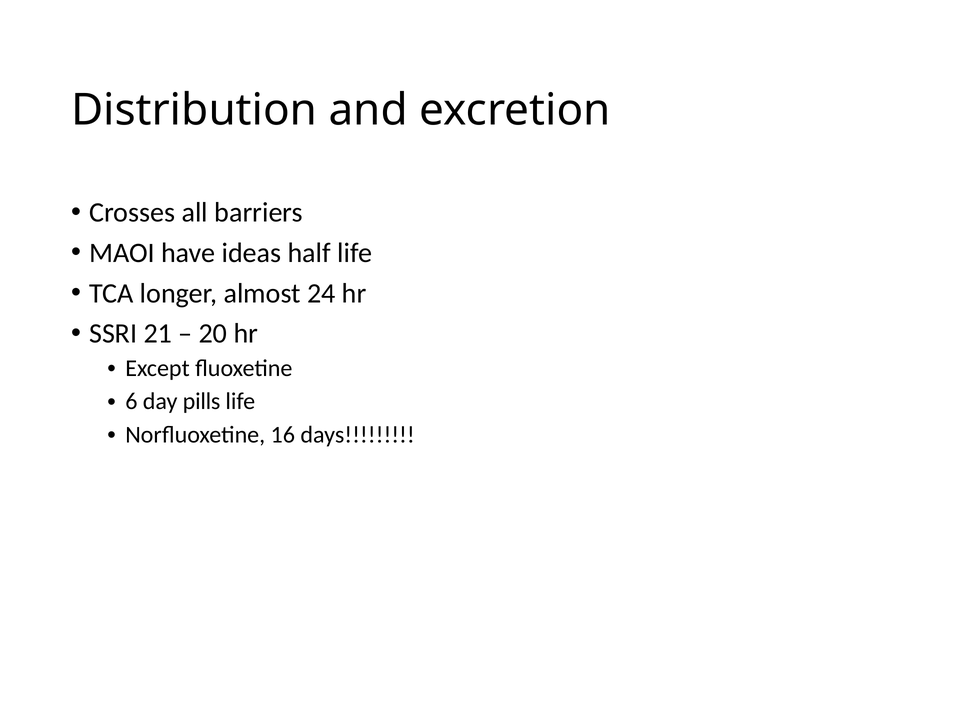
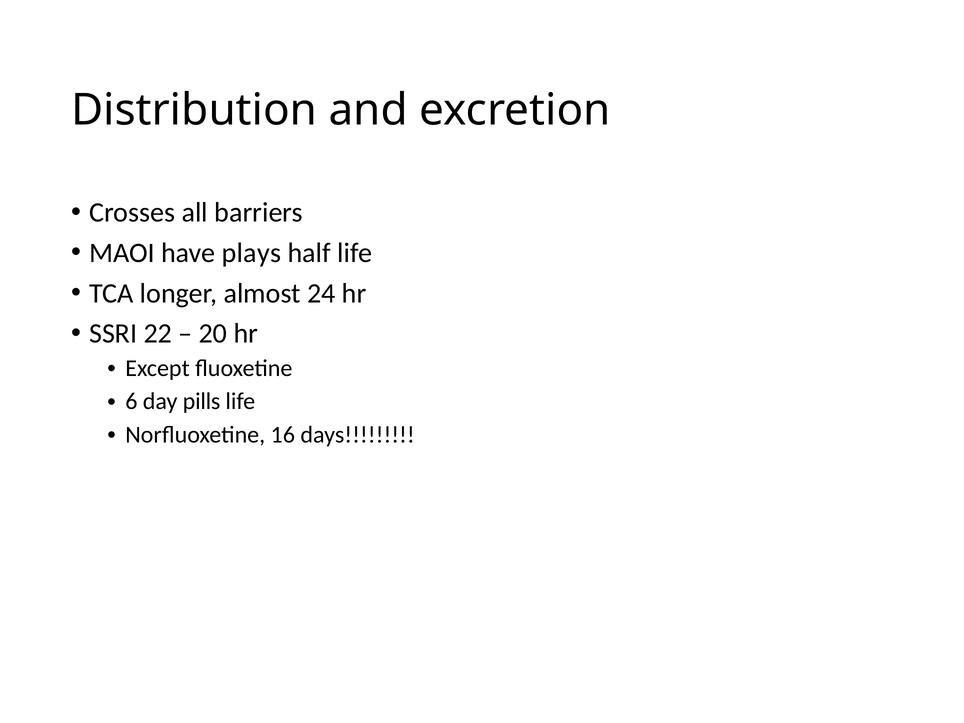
ideas: ideas -> plays
21: 21 -> 22
